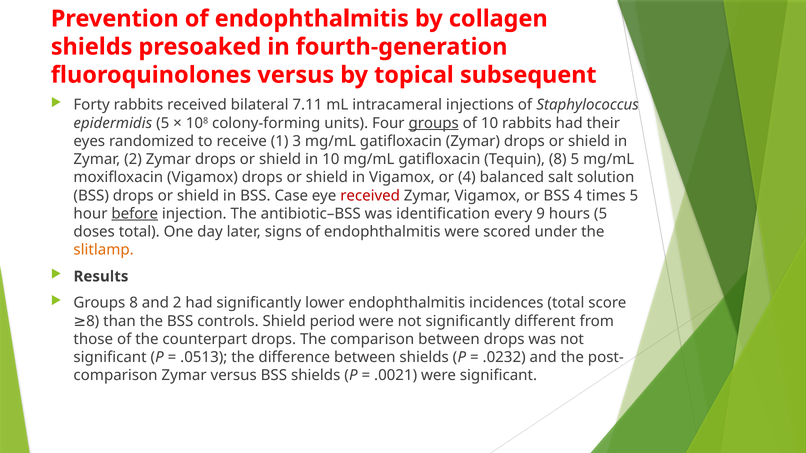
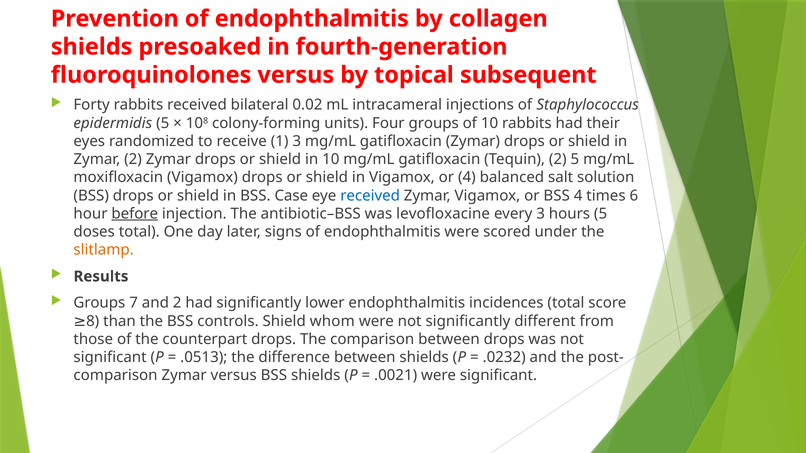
7.11: 7.11 -> 0.02
groups at (434, 123) underline: present -> none
Tequin 8: 8 -> 2
received at (370, 196) colour: red -> blue
times 5: 5 -> 6
identification: identification -> levofloxacine
every 9: 9 -> 3
Groups 8: 8 -> 7
period: period -> whom
